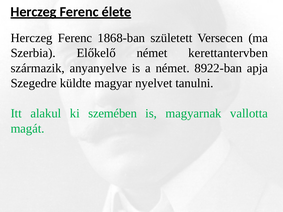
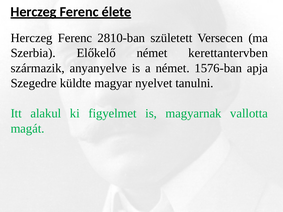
1868-ban: 1868-ban -> 2810-ban
8922-ban: 8922-ban -> 1576-ban
szemében: szemében -> figyelmet
